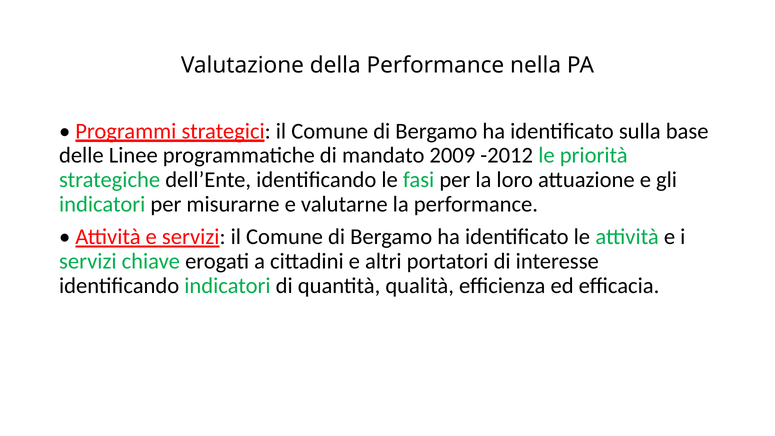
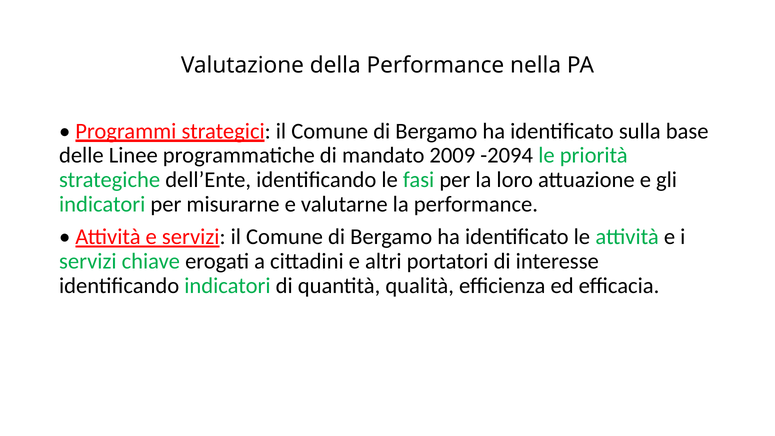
-2012: -2012 -> -2094
